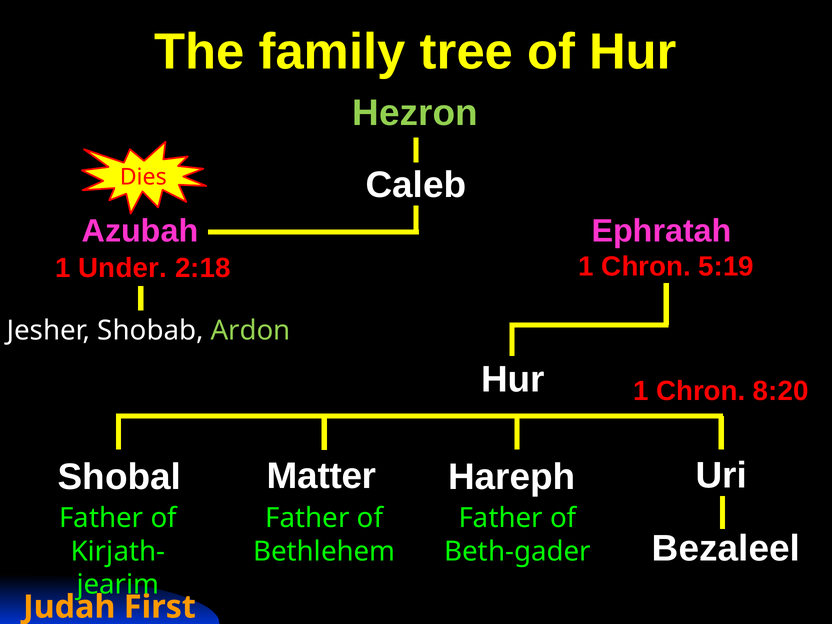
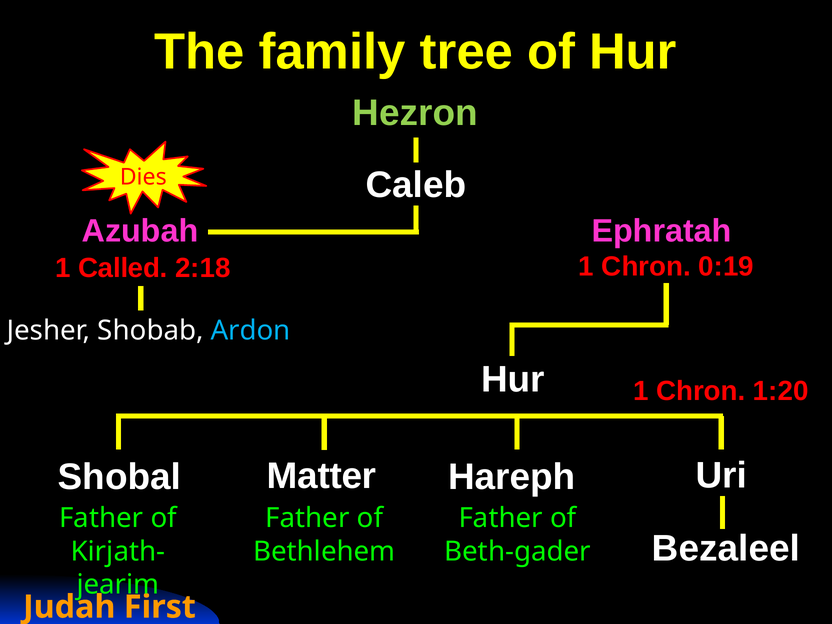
Under: Under -> Called
5:19: 5:19 -> 0:19
Ardon colour: light green -> light blue
8:20: 8:20 -> 1:20
